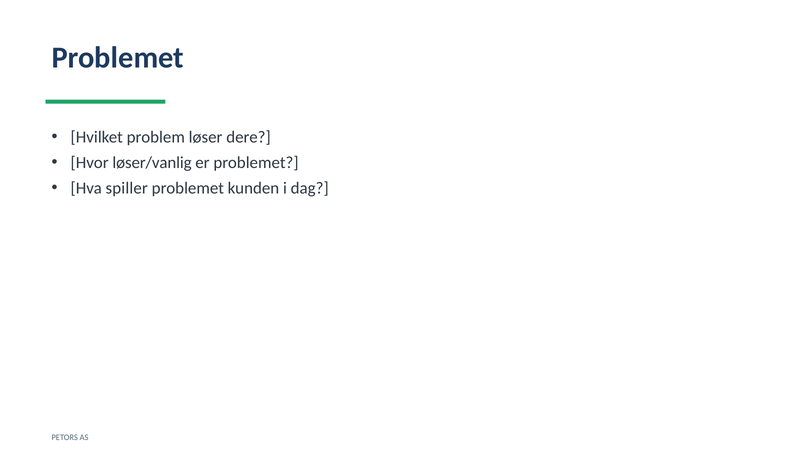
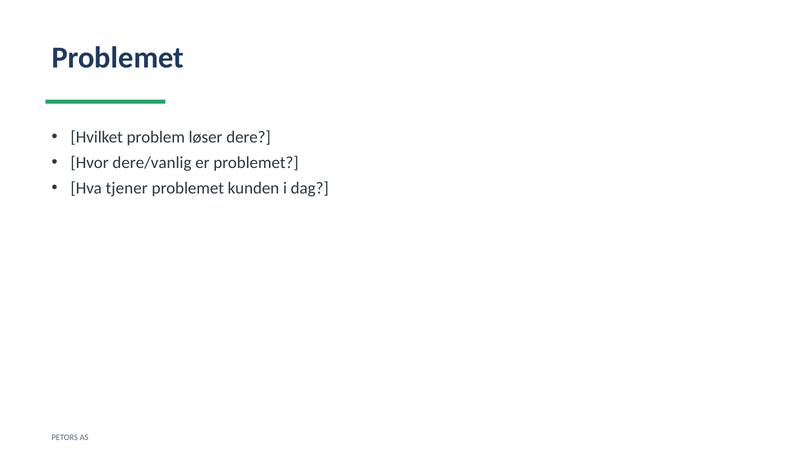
løser/vanlig: løser/vanlig -> dere/vanlig
spiller: spiller -> tjener
